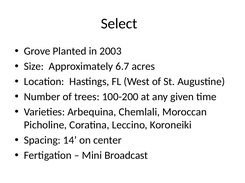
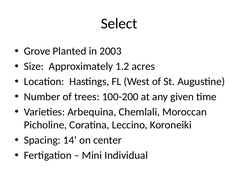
6.7: 6.7 -> 1.2
Broadcast: Broadcast -> Individual
